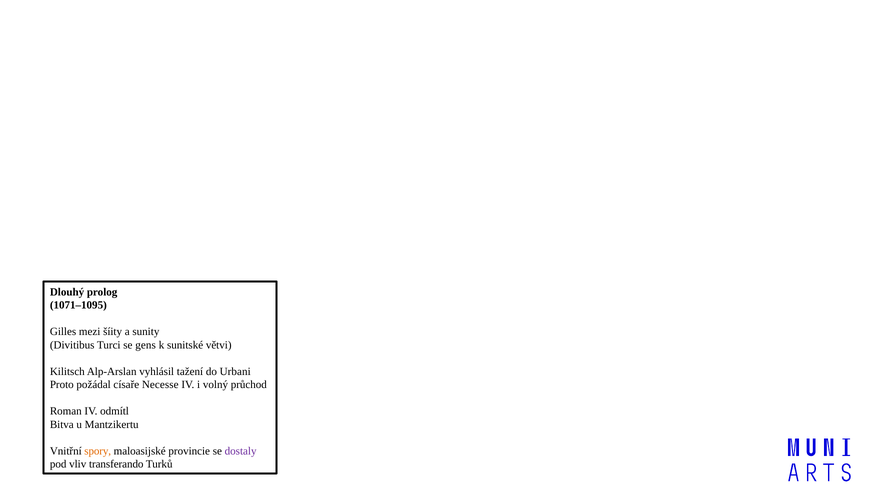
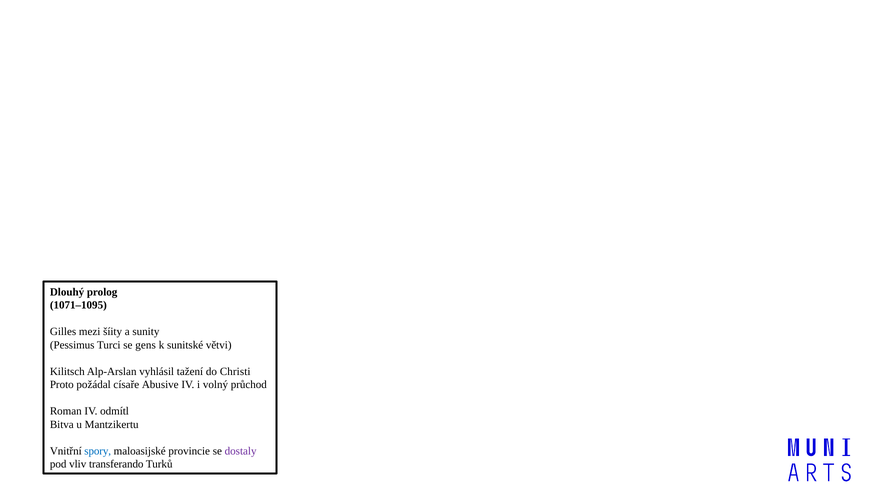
Divitibus: Divitibus -> Pessimus
Urbani: Urbani -> Christi
Necesse: Necesse -> Abusive
spory colour: orange -> blue
